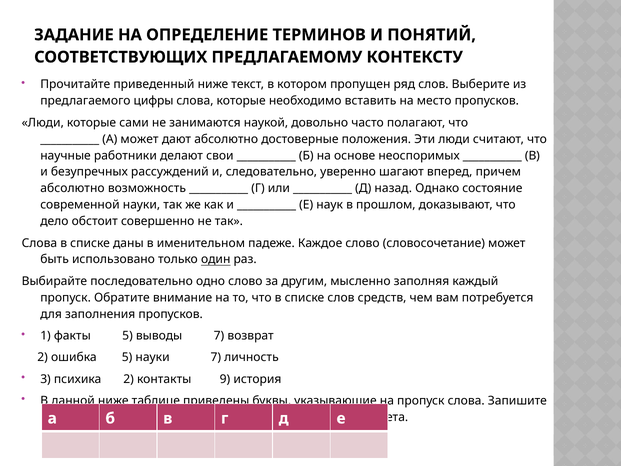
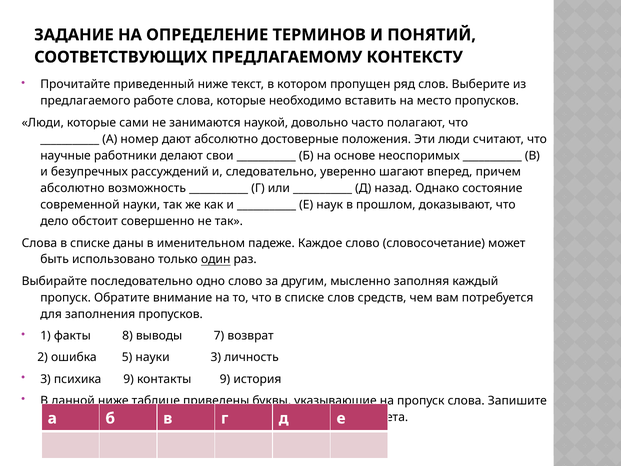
цифры: цифры -> работе
А может: может -> номер
факты 5: 5 -> 8
науки 7: 7 -> 3
психика 2: 2 -> 9
